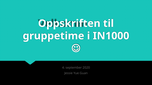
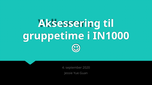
Oppskriften: Oppskriften -> Aksessering
